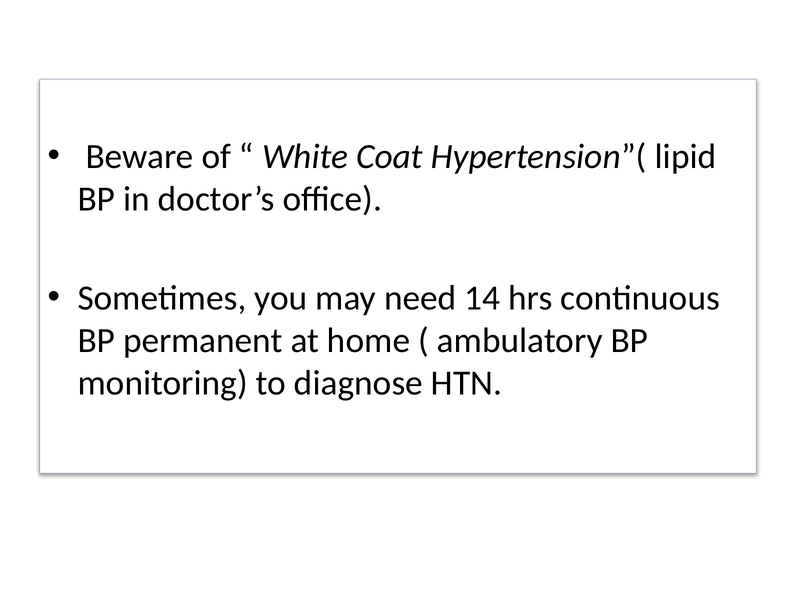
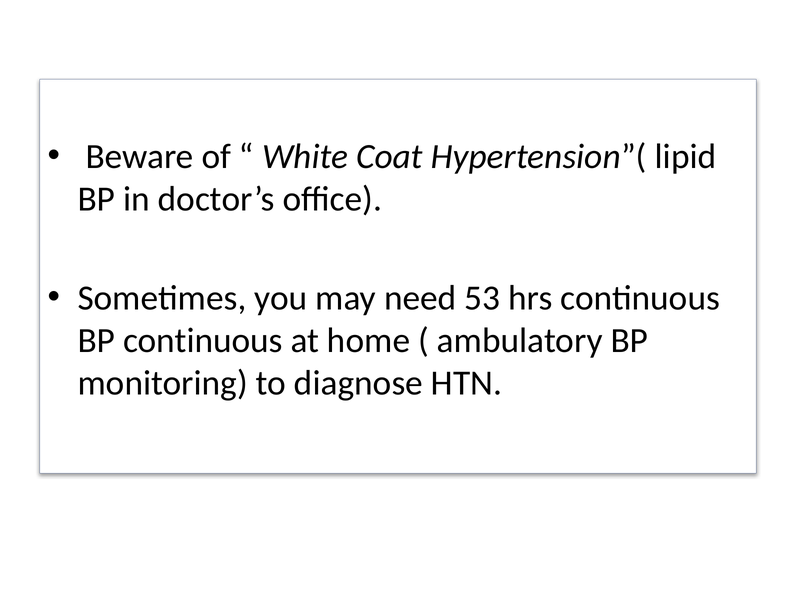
14: 14 -> 53
BP permanent: permanent -> continuous
